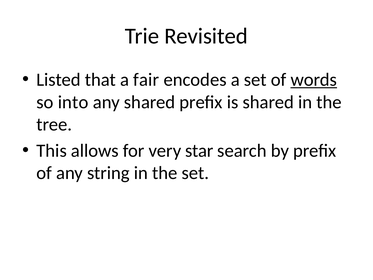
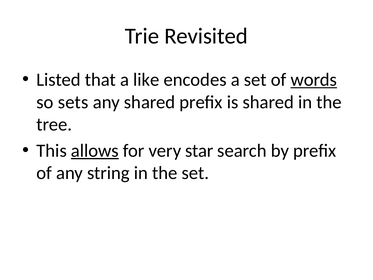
fair: fair -> like
into: into -> sets
allows underline: none -> present
